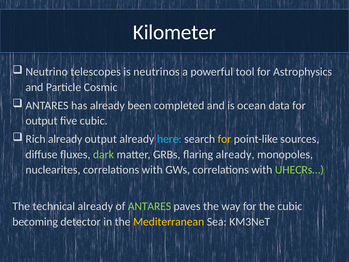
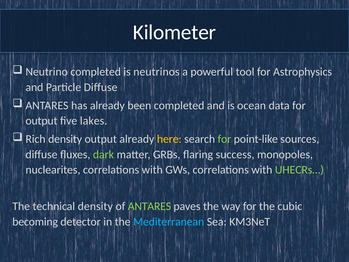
Neutrino telescopes: telescopes -> completed
Particle Cosmic: Cosmic -> Diffuse
five cubic: cubic -> lakes
Rich already: already -> density
here colour: light blue -> yellow
for at (224, 139) colour: yellow -> light green
flaring already: already -> success
technical already: already -> density
Mediterranean colour: yellow -> light blue
